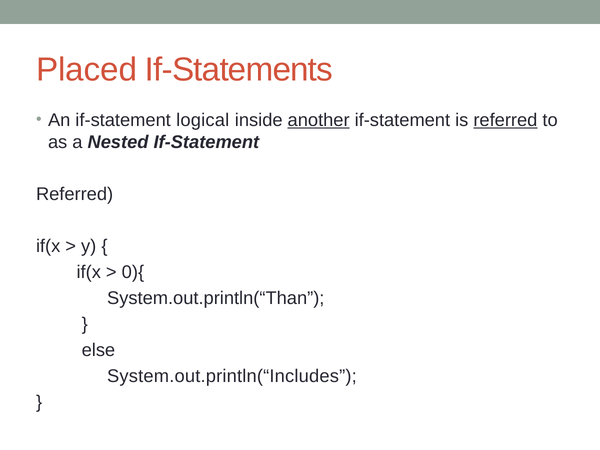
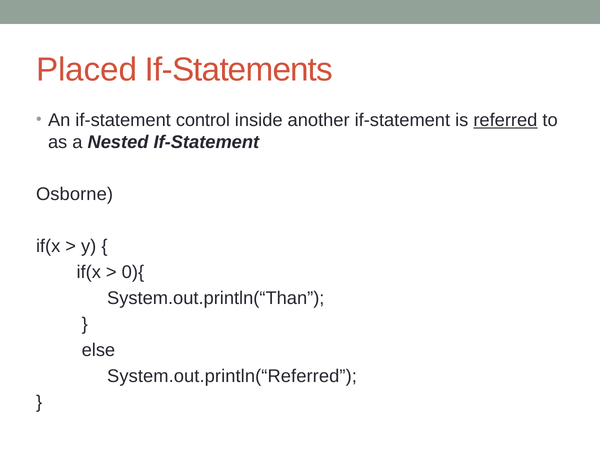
logical: logical -> control
another underline: present -> none
Referred at (75, 194): Referred -> Osborne
System.out.println(“Includes: System.out.println(“Includes -> System.out.println(“Referred
